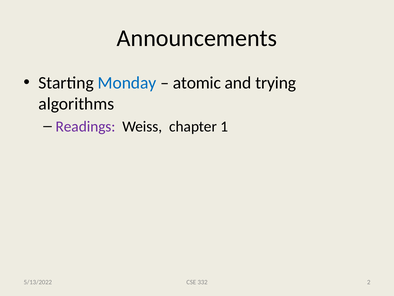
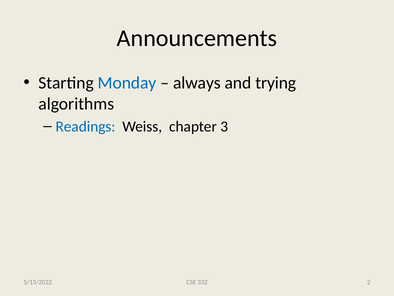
atomic: atomic -> always
Readings colour: purple -> blue
1: 1 -> 3
